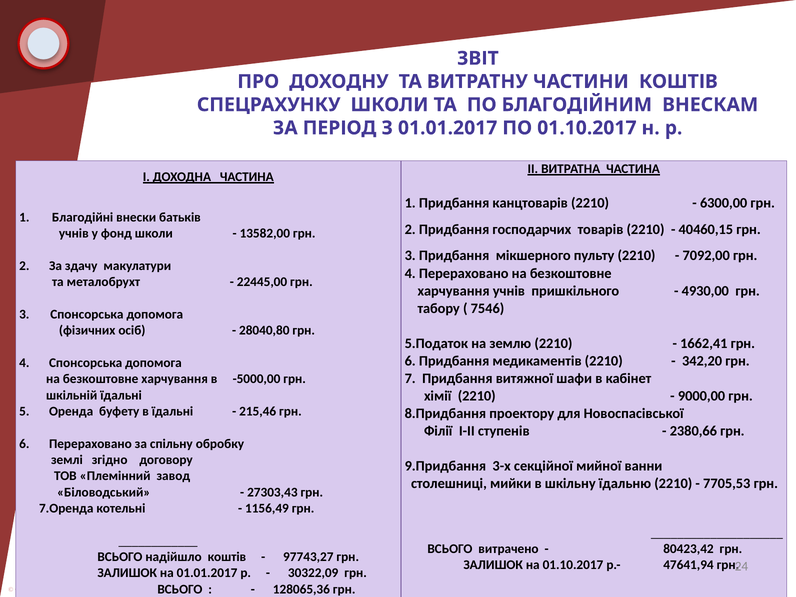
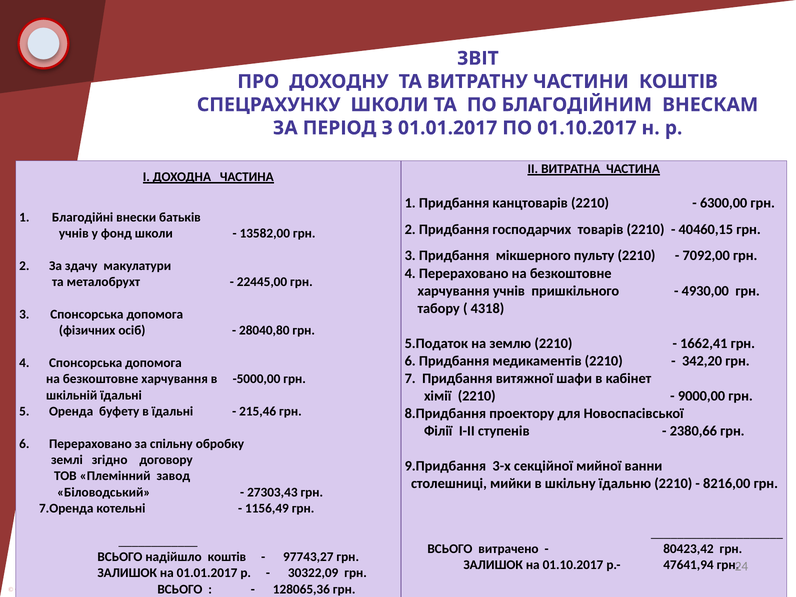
7546: 7546 -> 4318
7705,53: 7705,53 -> 8216,00
